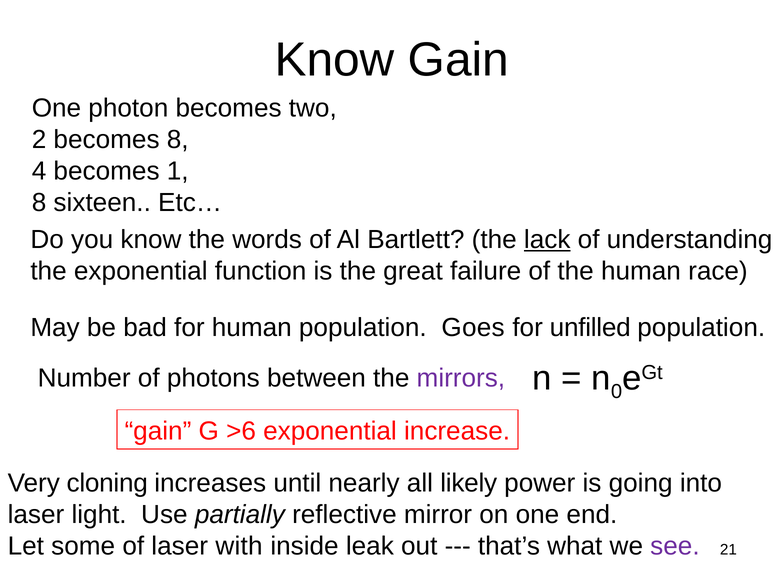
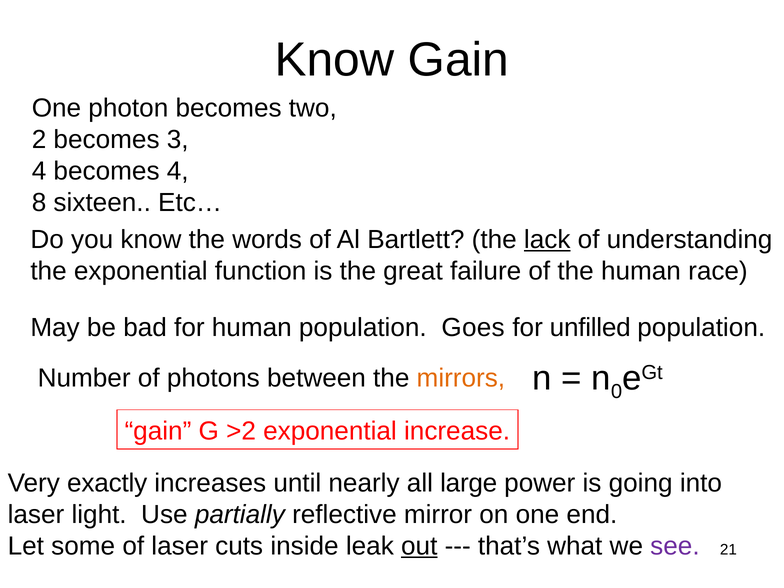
becomes 8: 8 -> 3
becomes 1: 1 -> 4
mirrors colour: purple -> orange
>6: >6 -> >2
cloning: cloning -> exactly
likely: likely -> large
with: with -> cuts
out underline: none -> present
